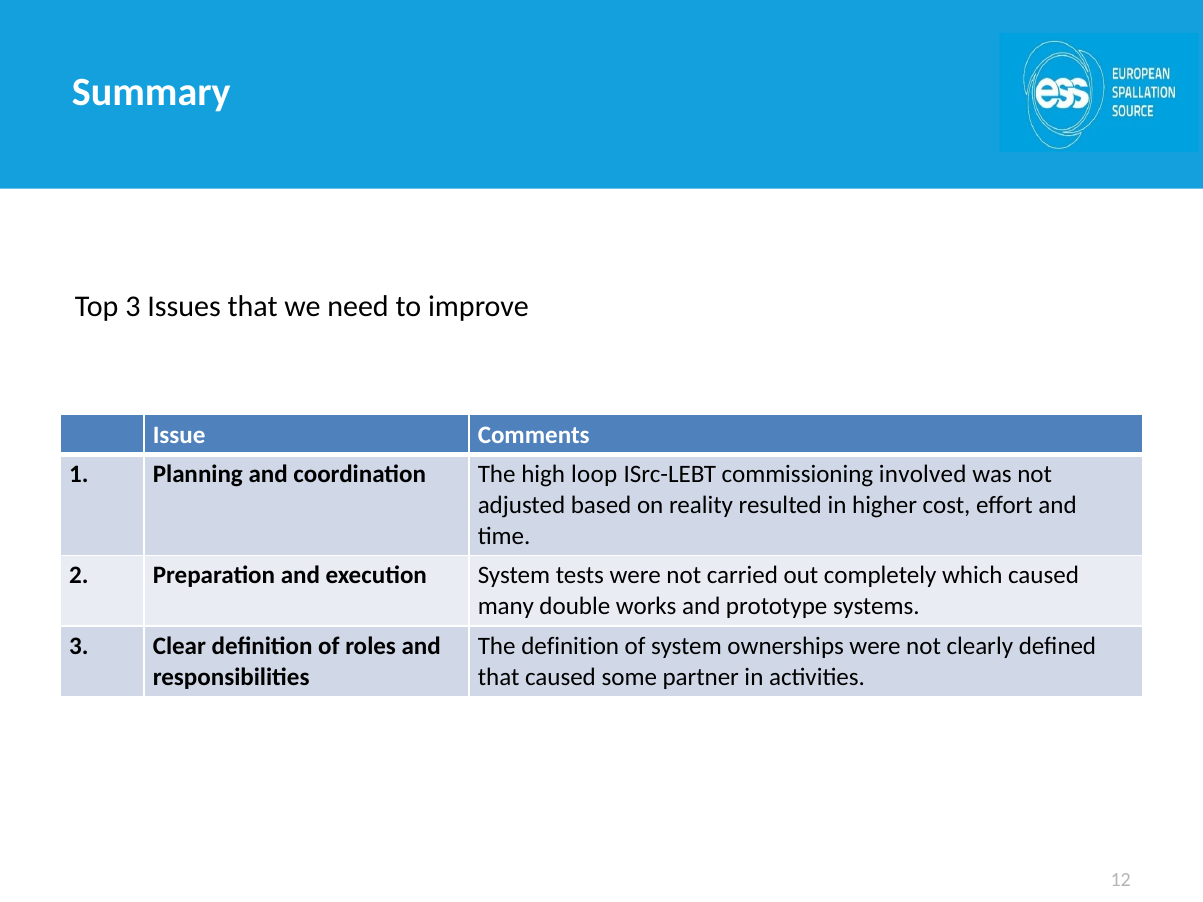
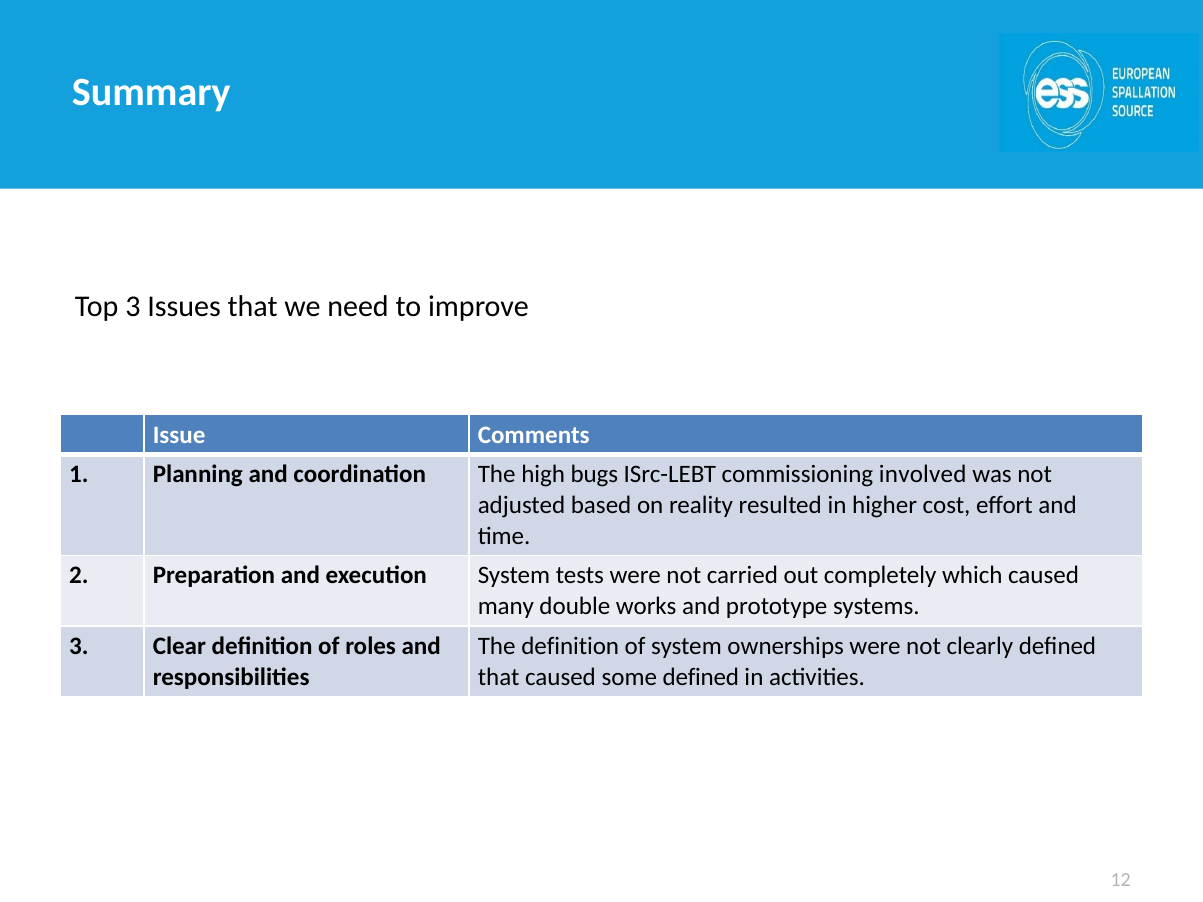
loop: loop -> bugs
some partner: partner -> defined
